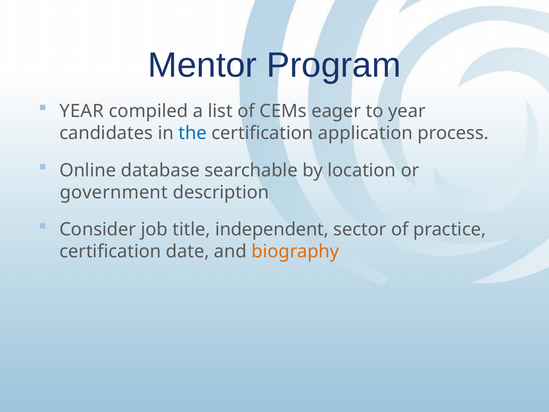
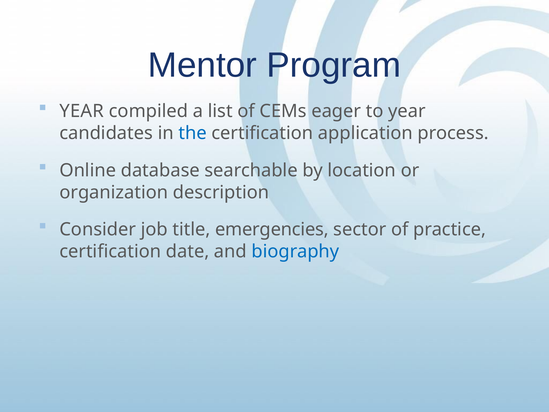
government: government -> organization
independent: independent -> emergencies
biography colour: orange -> blue
